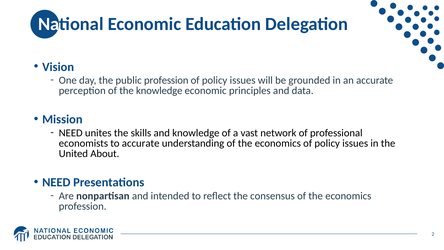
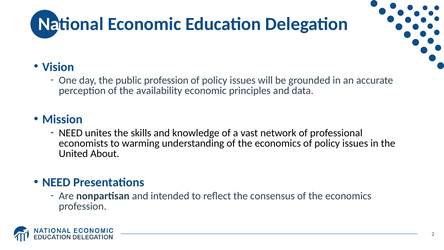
the knowledge: knowledge -> availability
to accurate: accurate -> warming
